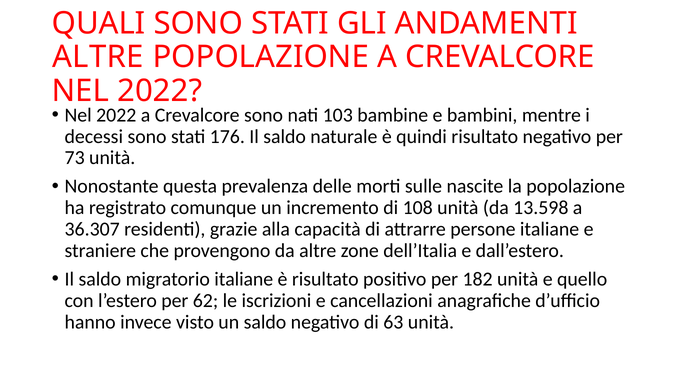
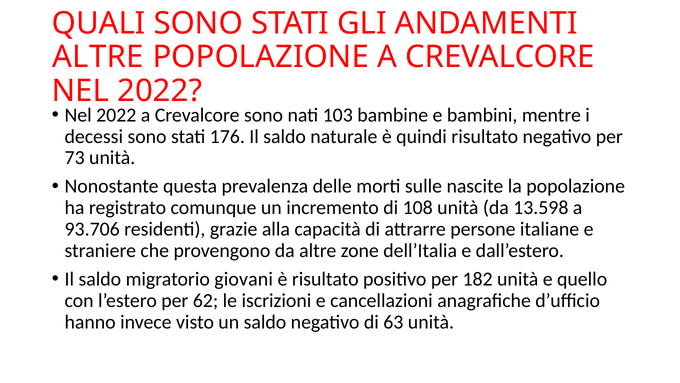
36.307: 36.307 -> 93.706
migratorio italiane: italiane -> giovani
